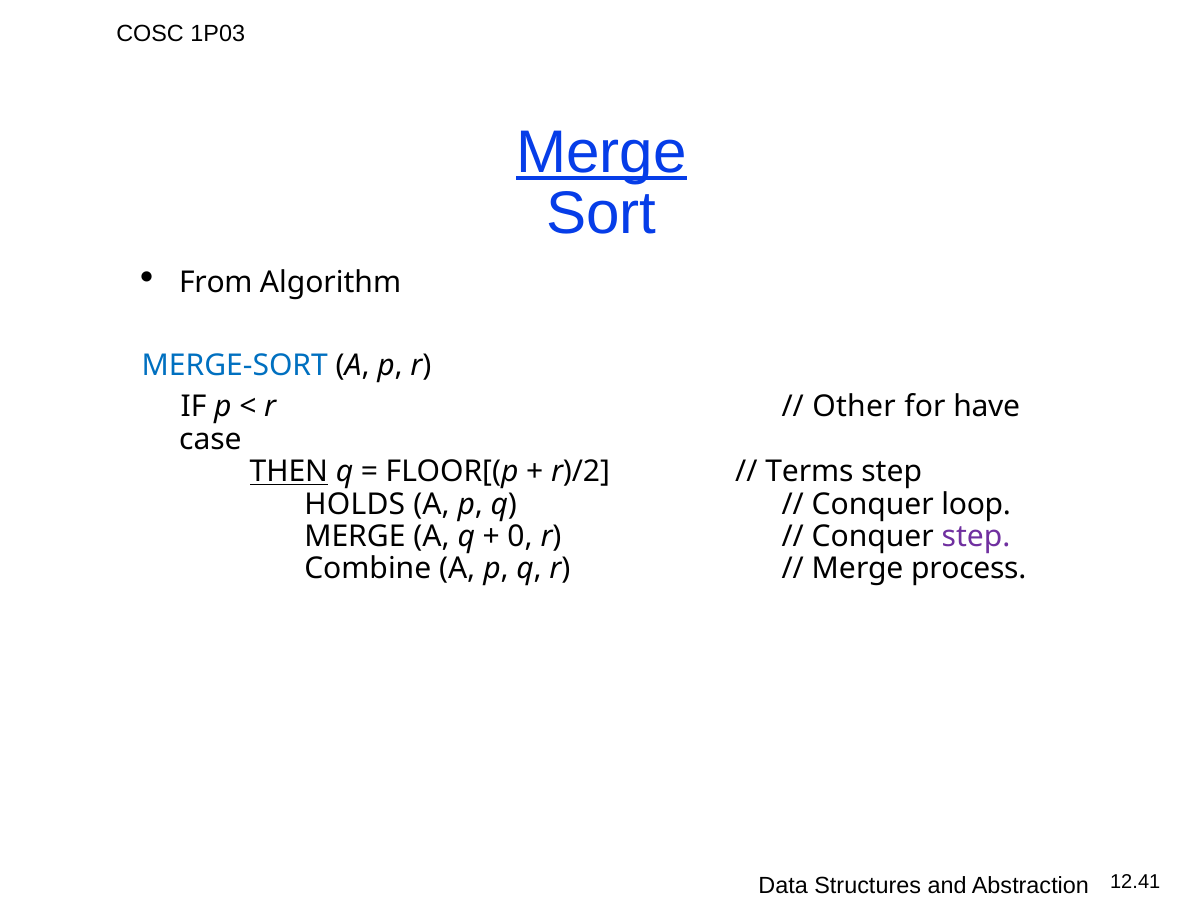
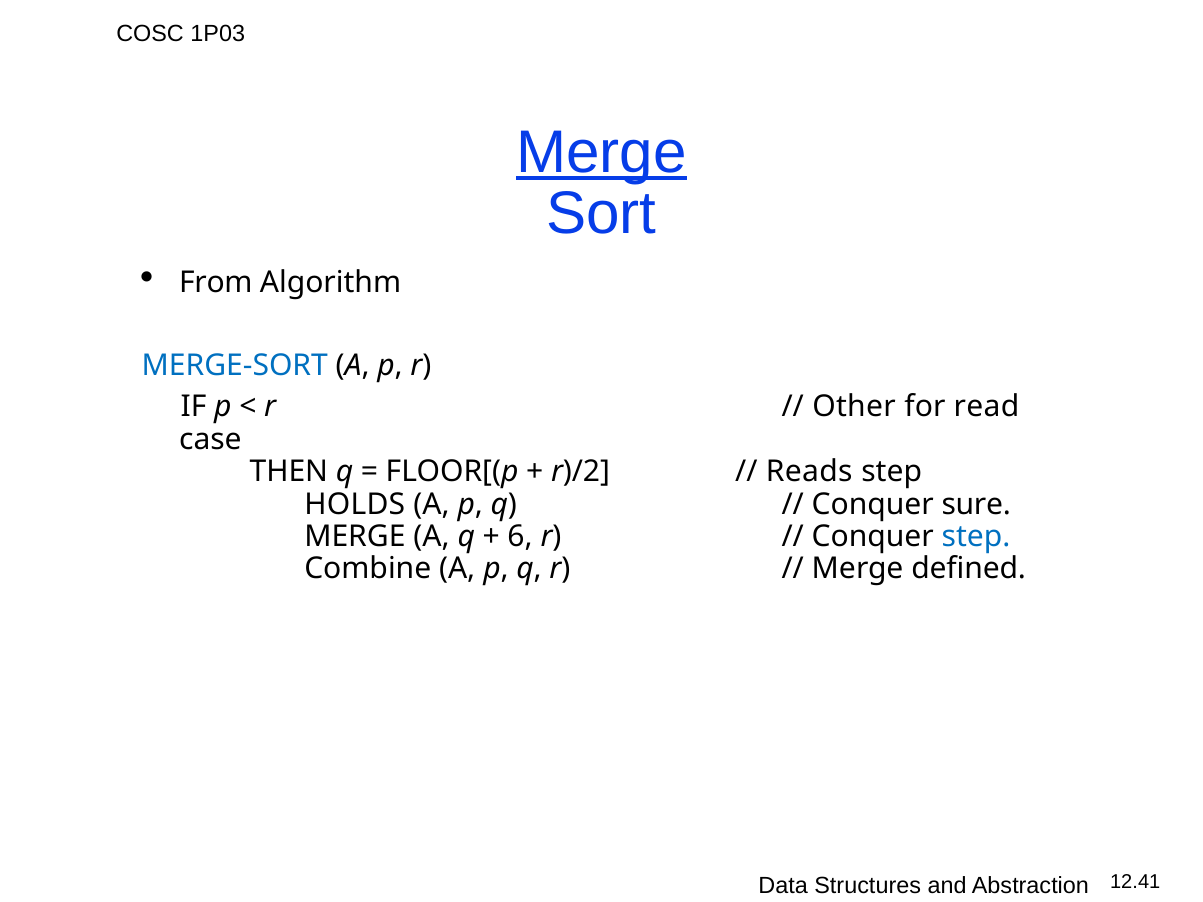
have: have -> read
THEN underline: present -> none
Terms: Terms -> Reads
loop: loop -> sure
0: 0 -> 6
step at (976, 537) colour: purple -> blue
process: process -> defined
